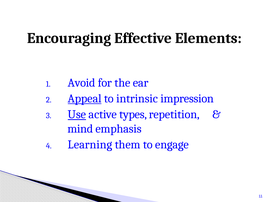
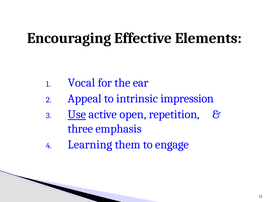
Avoid: Avoid -> Vocal
Appeal underline: present -> none
types: types -> open
mind: mind -> three
